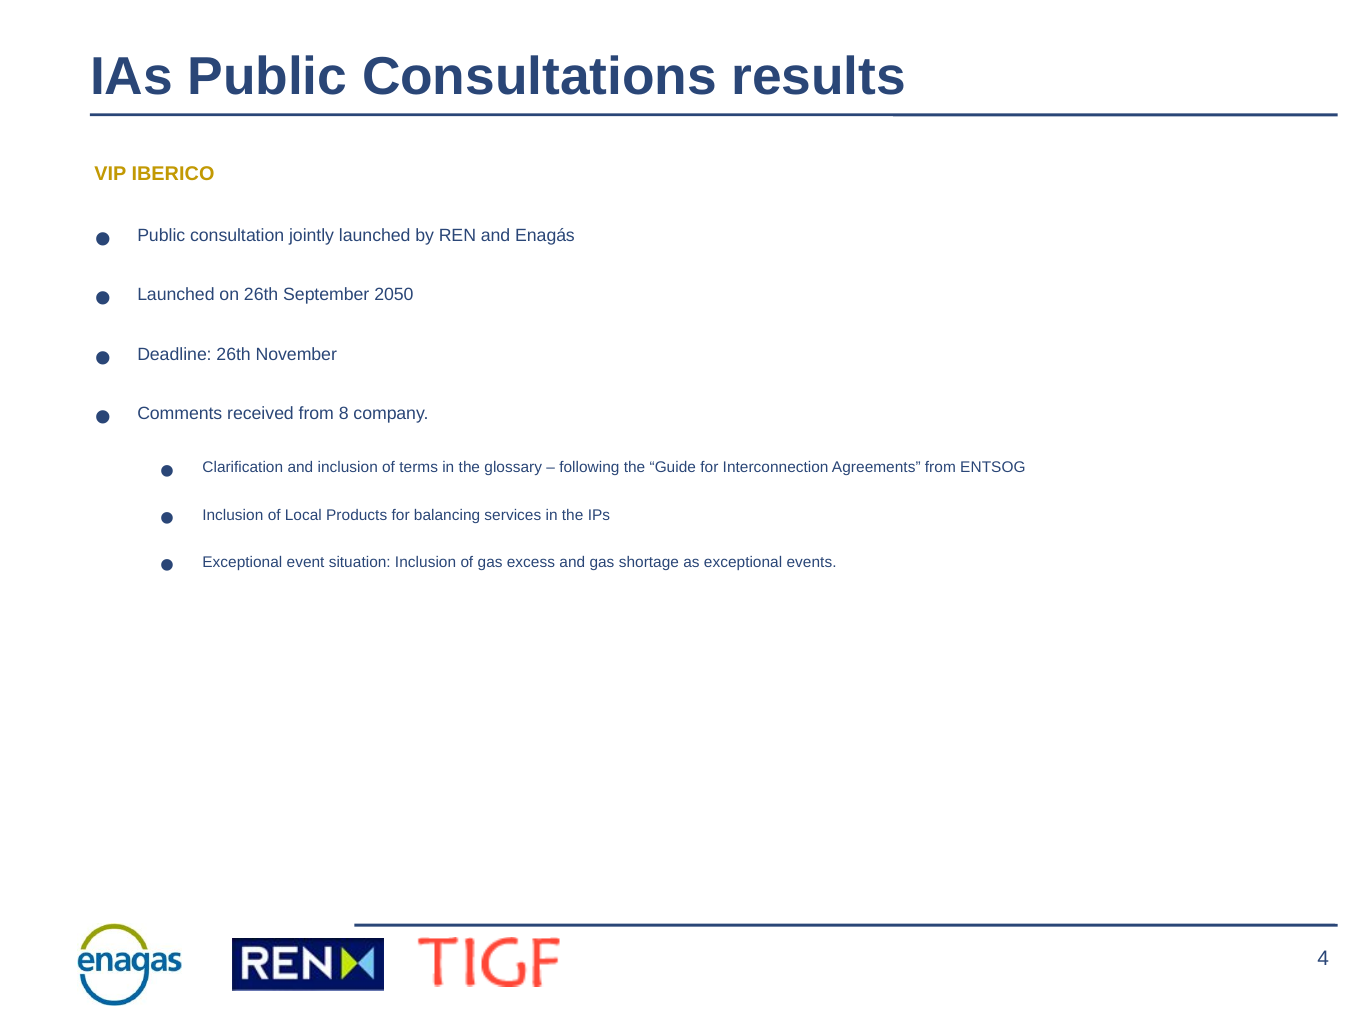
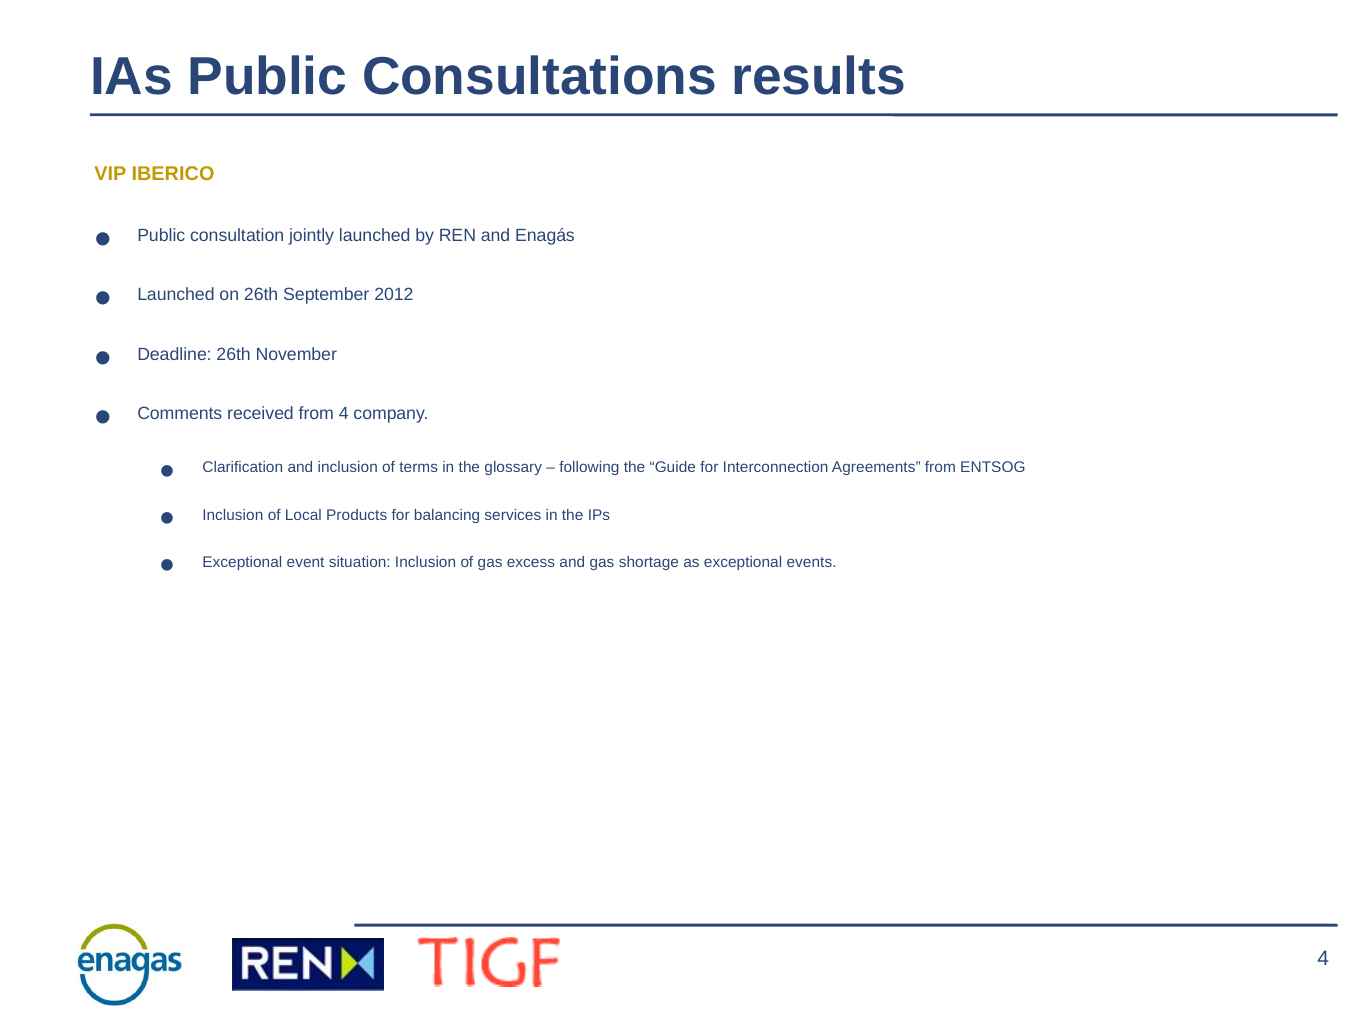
2050: 2050 -> 2012
from 8: 8 -> 4
